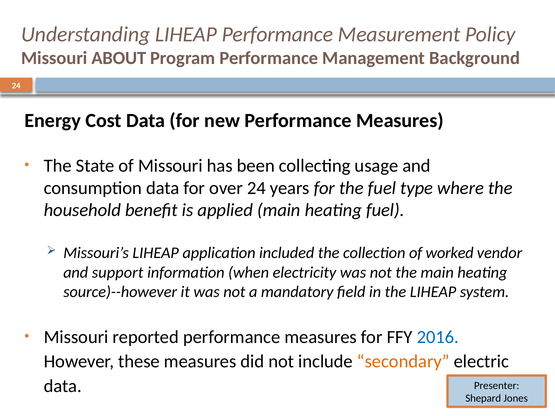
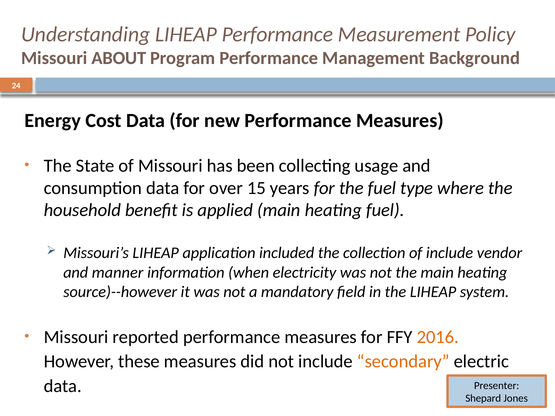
over 24: 24 -> 15
of worked: worked -> include
support: support -> manner
2016 colour: blue -> orange
